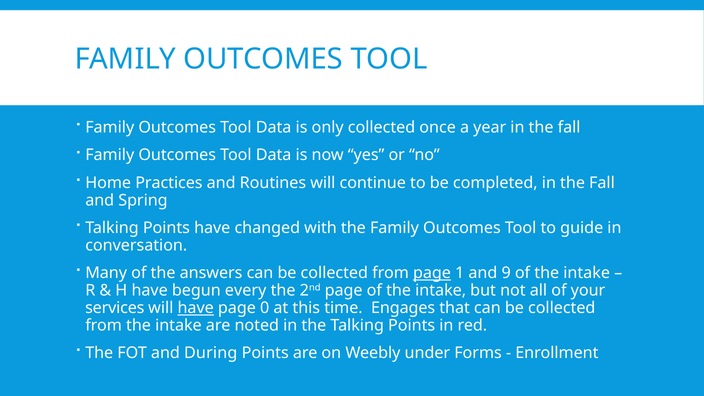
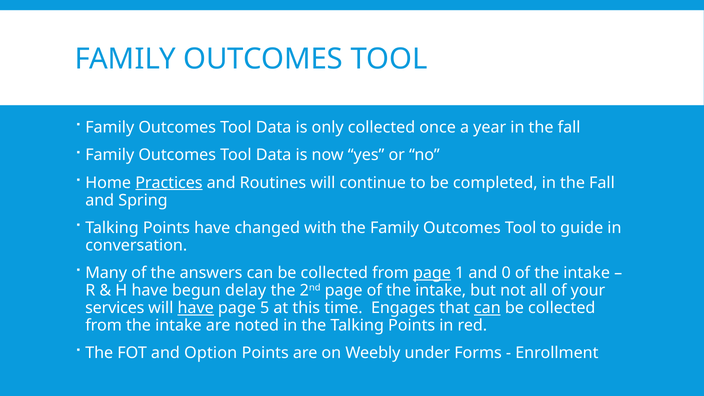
Practices underline: none -> present
9: 9 -> 0
every: every -> delay
0: 0 -> 5
can at (487, 308) underline: none -> present
During: During -> Option
